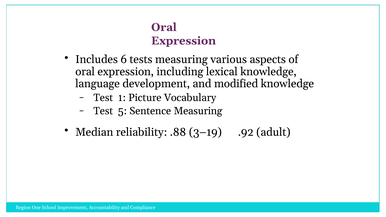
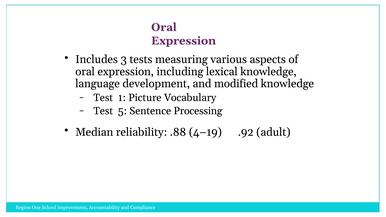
6: 6 -> 3
Sentence Measuring: Measuring -> Processing
3–19: 3–19 -> 4–19
